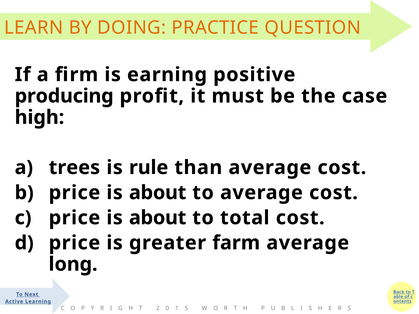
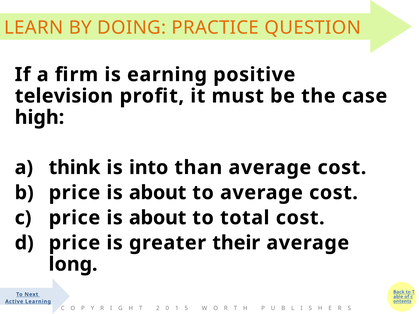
producing: producing -> television
trees: trees -> think
rule: rule -> into
farm: farm -> their
